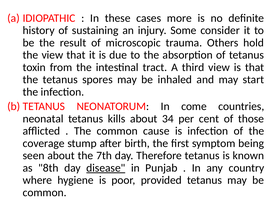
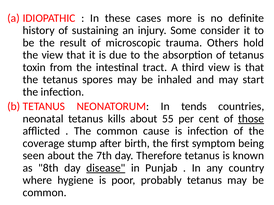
come: come -> tends
34: 34 -> 55
those underline: none -> present
provided: provided -> probably
